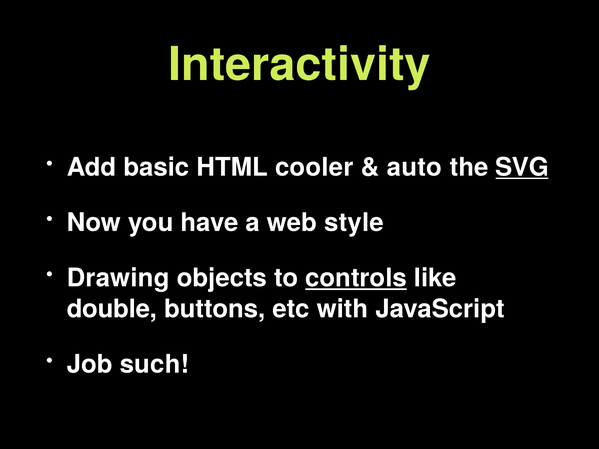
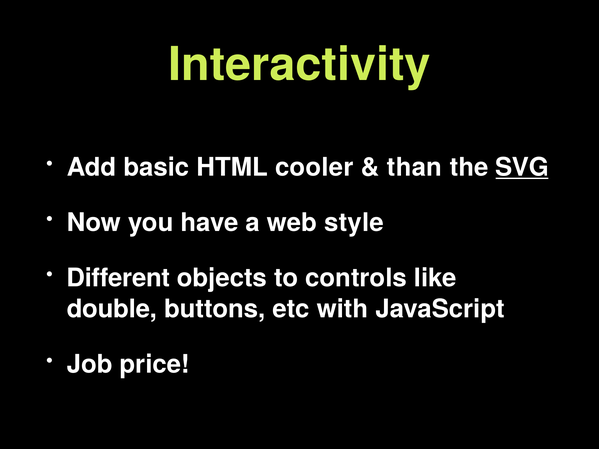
auto: auto -> than
Drawing: Drawing -> Different
controls underline: present -> none
such: such -> price
